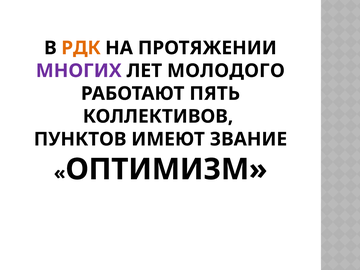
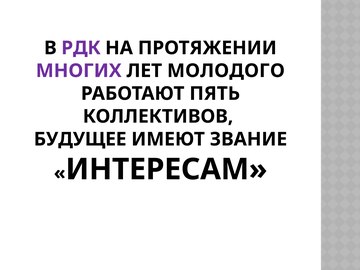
РДК colour: orange -> purple
ПУНКТОВ: ПУНКТОВ -> БУДУЩЕЕ
ОПТИМИЗМ: ОПТИМИЗМ -> ИНТЕРЕСАМ
